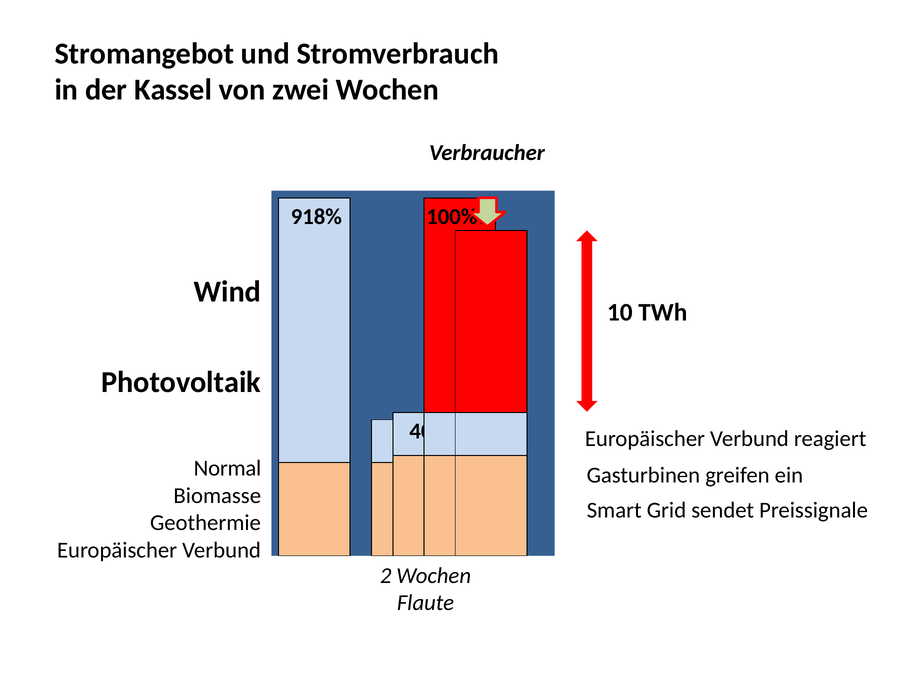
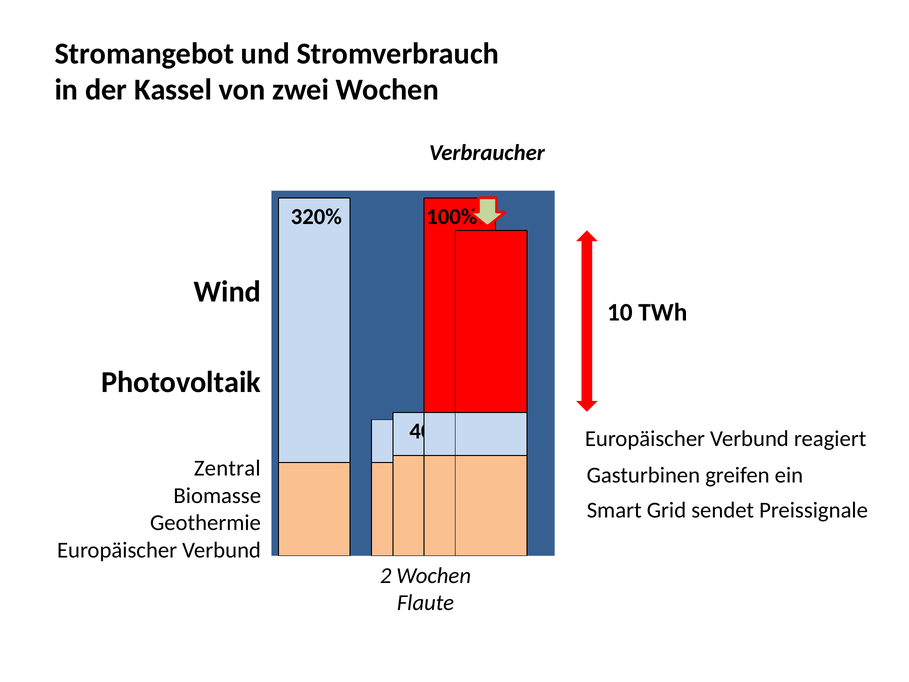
918%: 918% -> 320%
Normal: Normal -> Zentral
